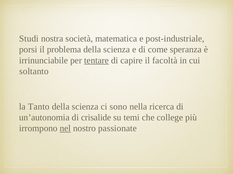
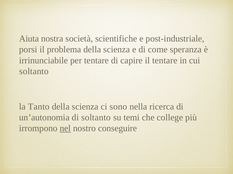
Studi: Studi -> Aiuta
matematica: matematica -> scientifiche
tentare at (96, 61) underline: present -> none
il facoltà: facoltà -> tentare
di crisalide: crisalide -> soltanto
passionate: passionate -> conseguire
